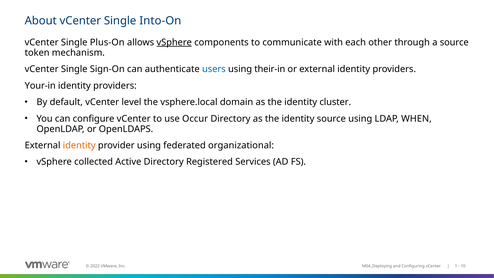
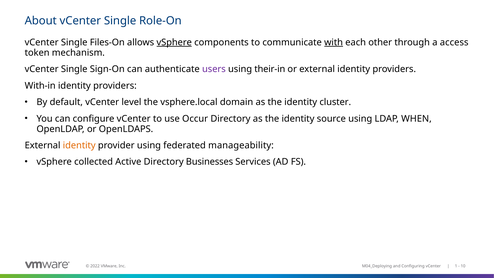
Into-On: Into-On -> Role-On
Plus-On: Plus-On -> Files-On
with underline: none -> present
a source: source -> access
users colour: blue -> purple
Your-in: Your-in -> With-in
organizational: organizational -> manageability
Registered: Registered -> Businesses
